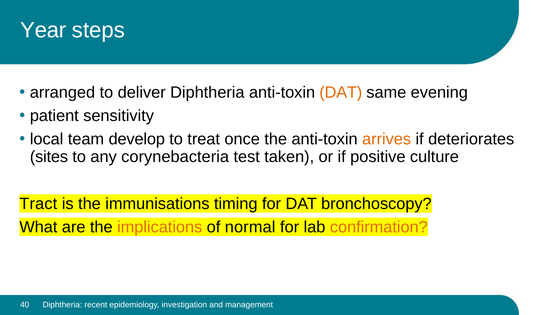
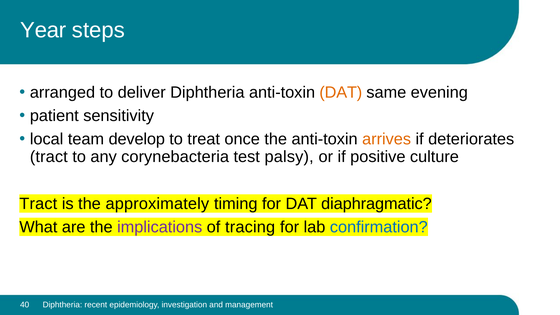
sites at (49, 157): sites -> tract
taken: taken -> palsy
immunisations: immunisations -> approximately
bronchoscopy: bronchoscopy -> diaphragmatic
implications colour: orange -> purple
normal: normal -> tracing
confirmation colour: orange -> blue
